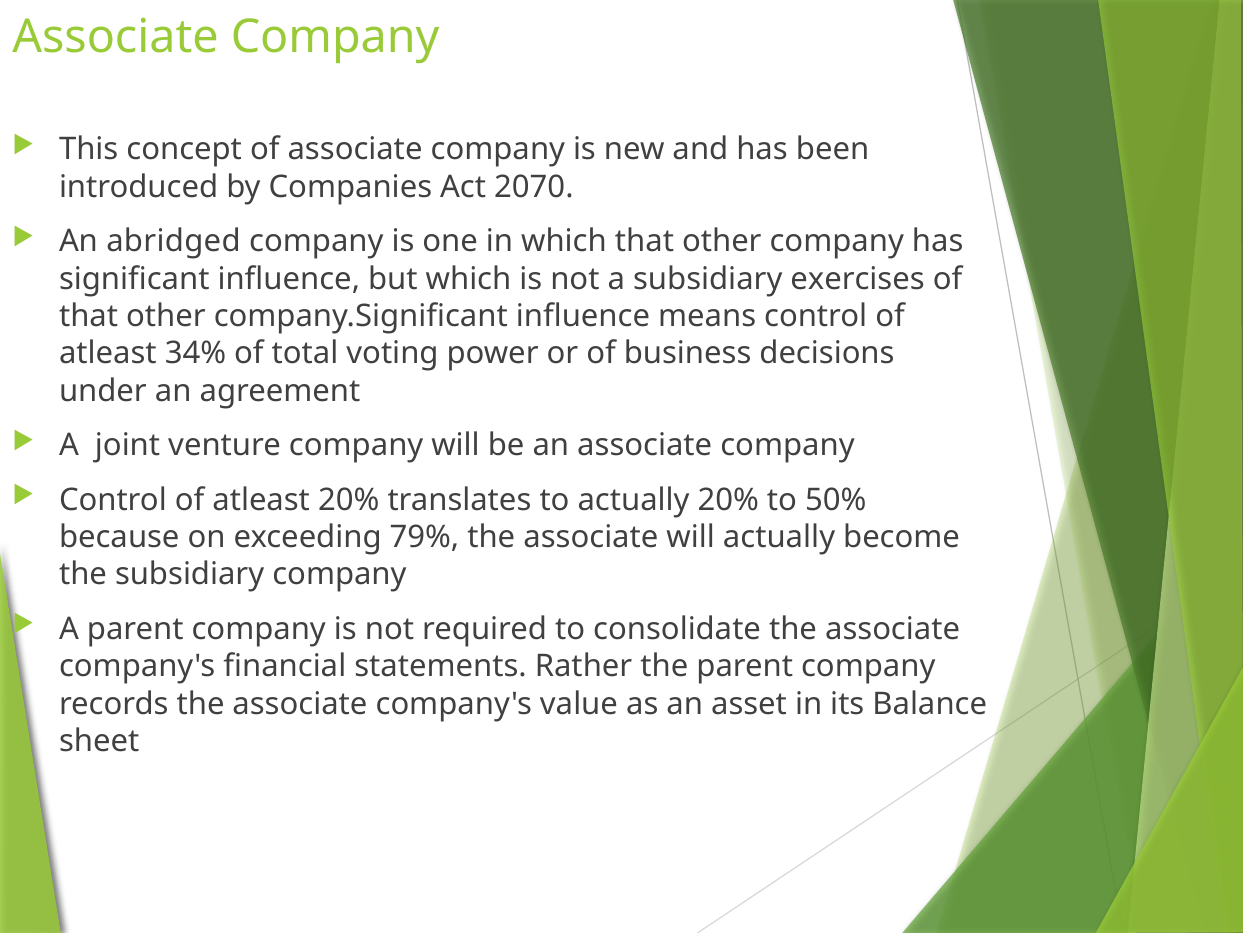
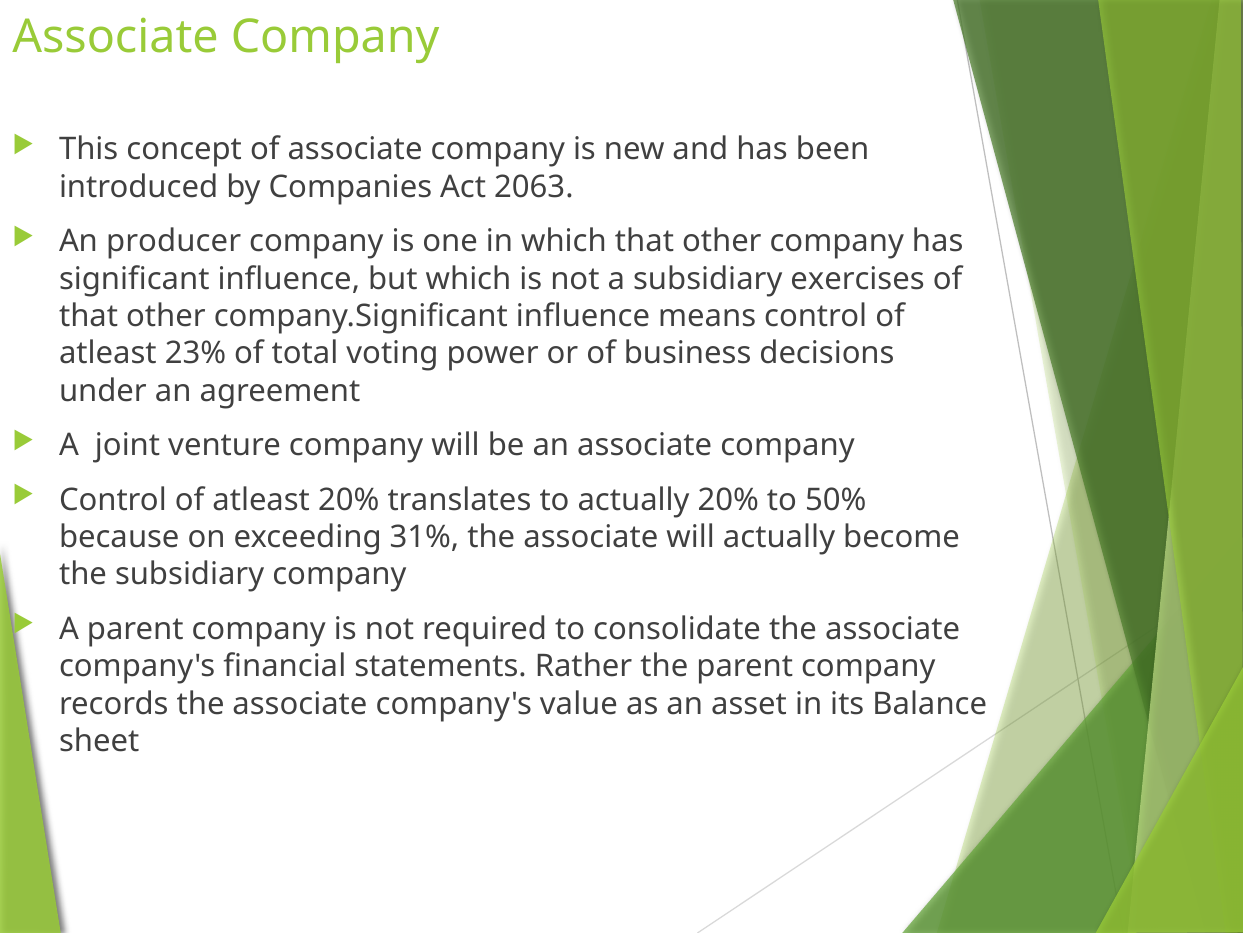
2070: 2070 -> 2063
abridged: abridged -> producer
34%: 34% -> 23%
79%: 79% -> 31%
